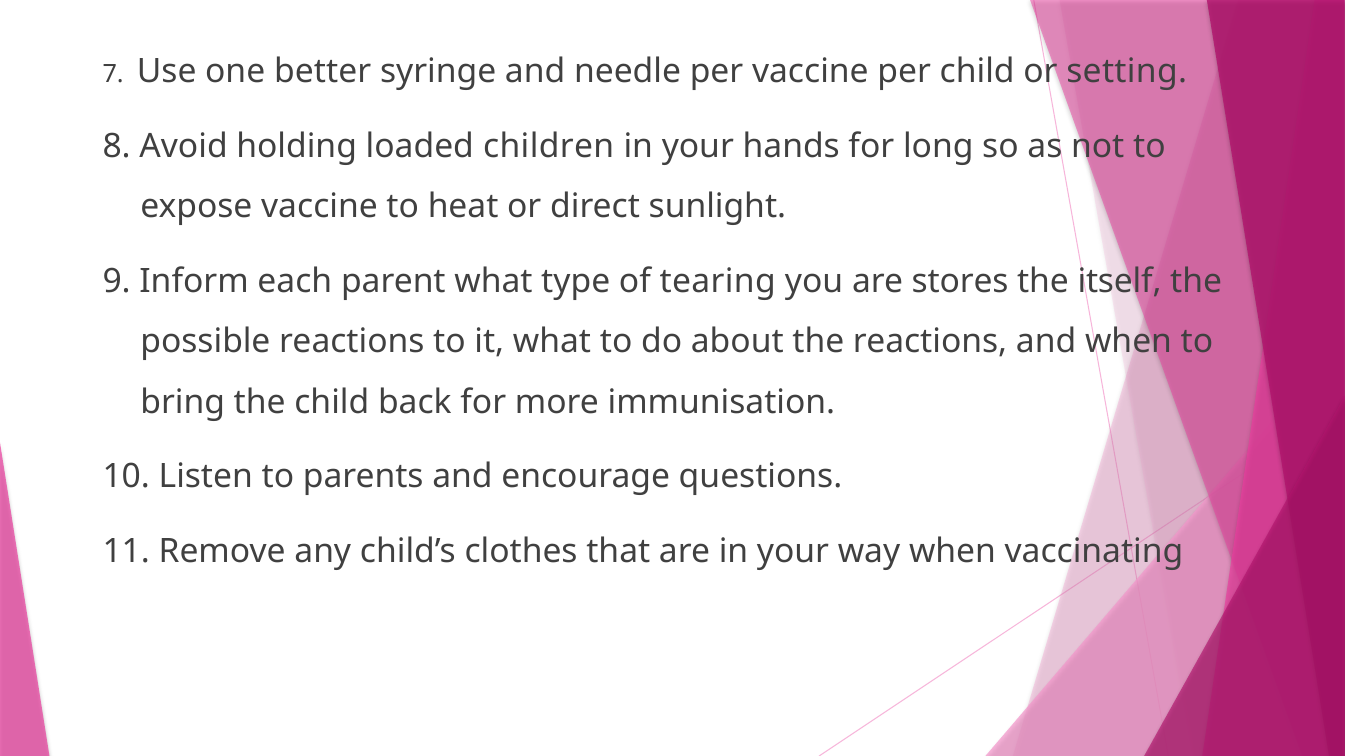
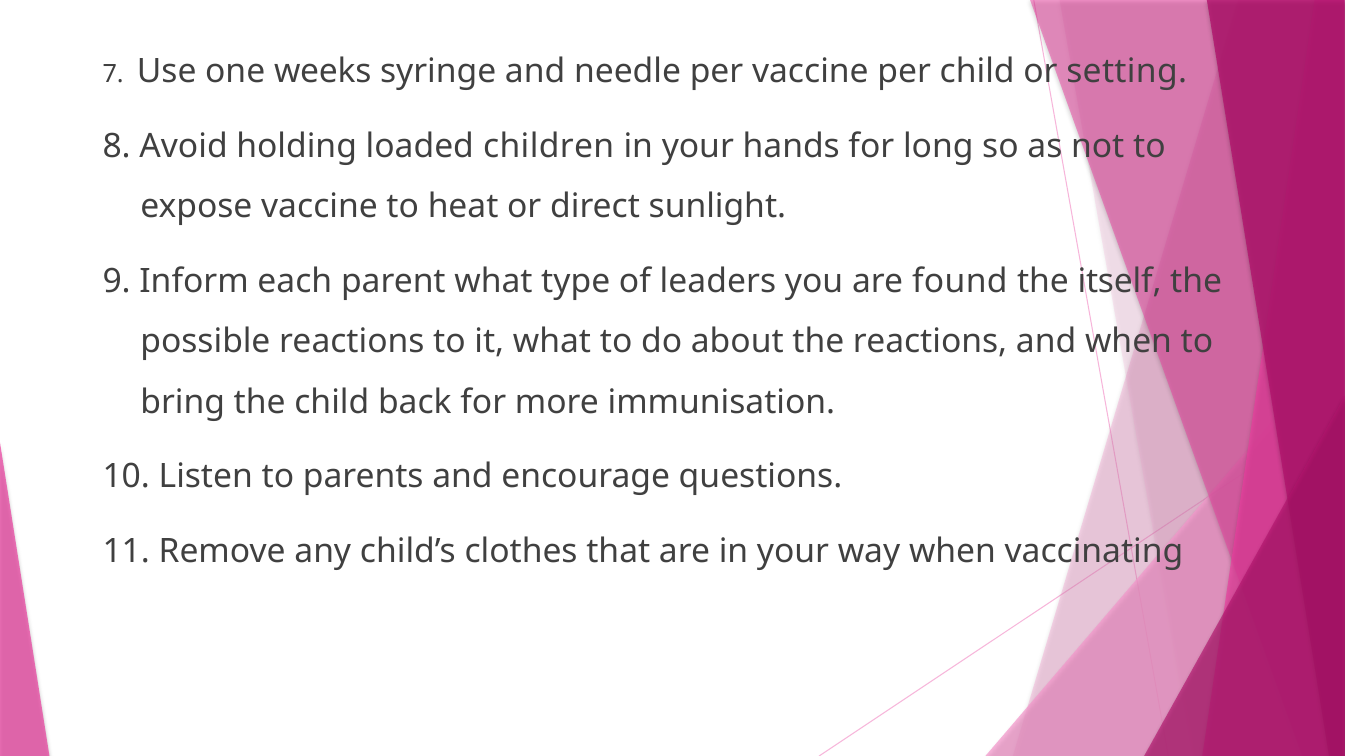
better: better -> weeks
tearing: tearing -> leaders
stores: stores -> found
